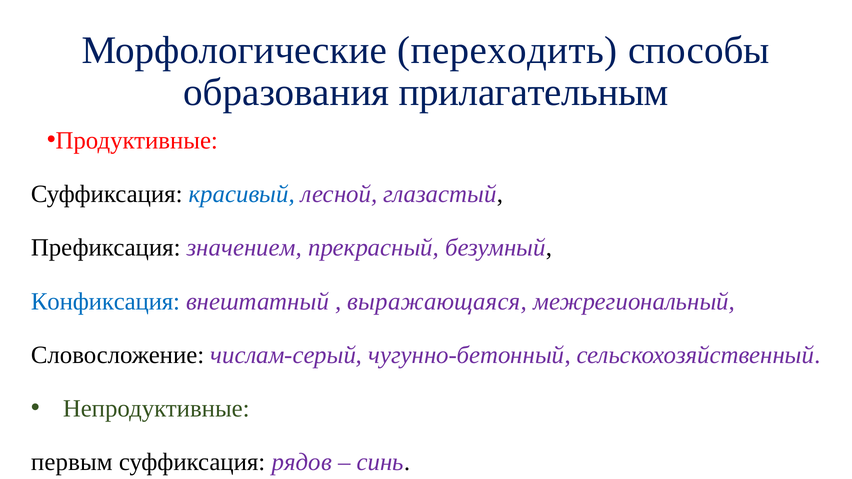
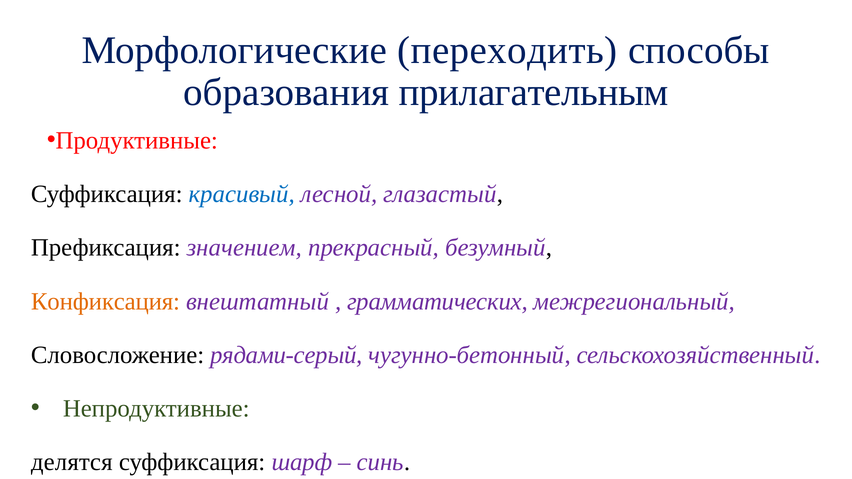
Конфиксация colour: blue -> orange
выражающаяся: выражающаяся -> грамматических
числам-серый: числам-серый -> рядами-серый
первым: первым -> делятся
рядов: рядов -> шарф
